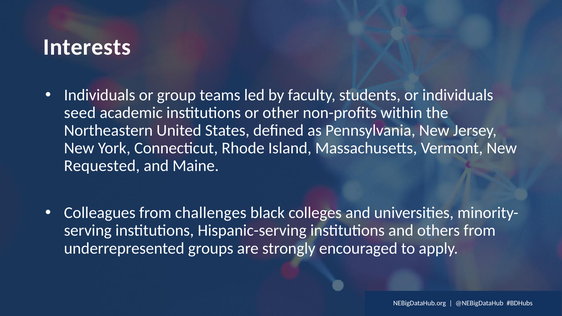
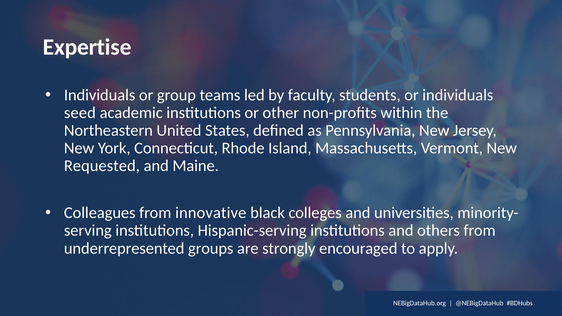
Interests: Interests -> Expertise
challenges: challenges -> innovative
